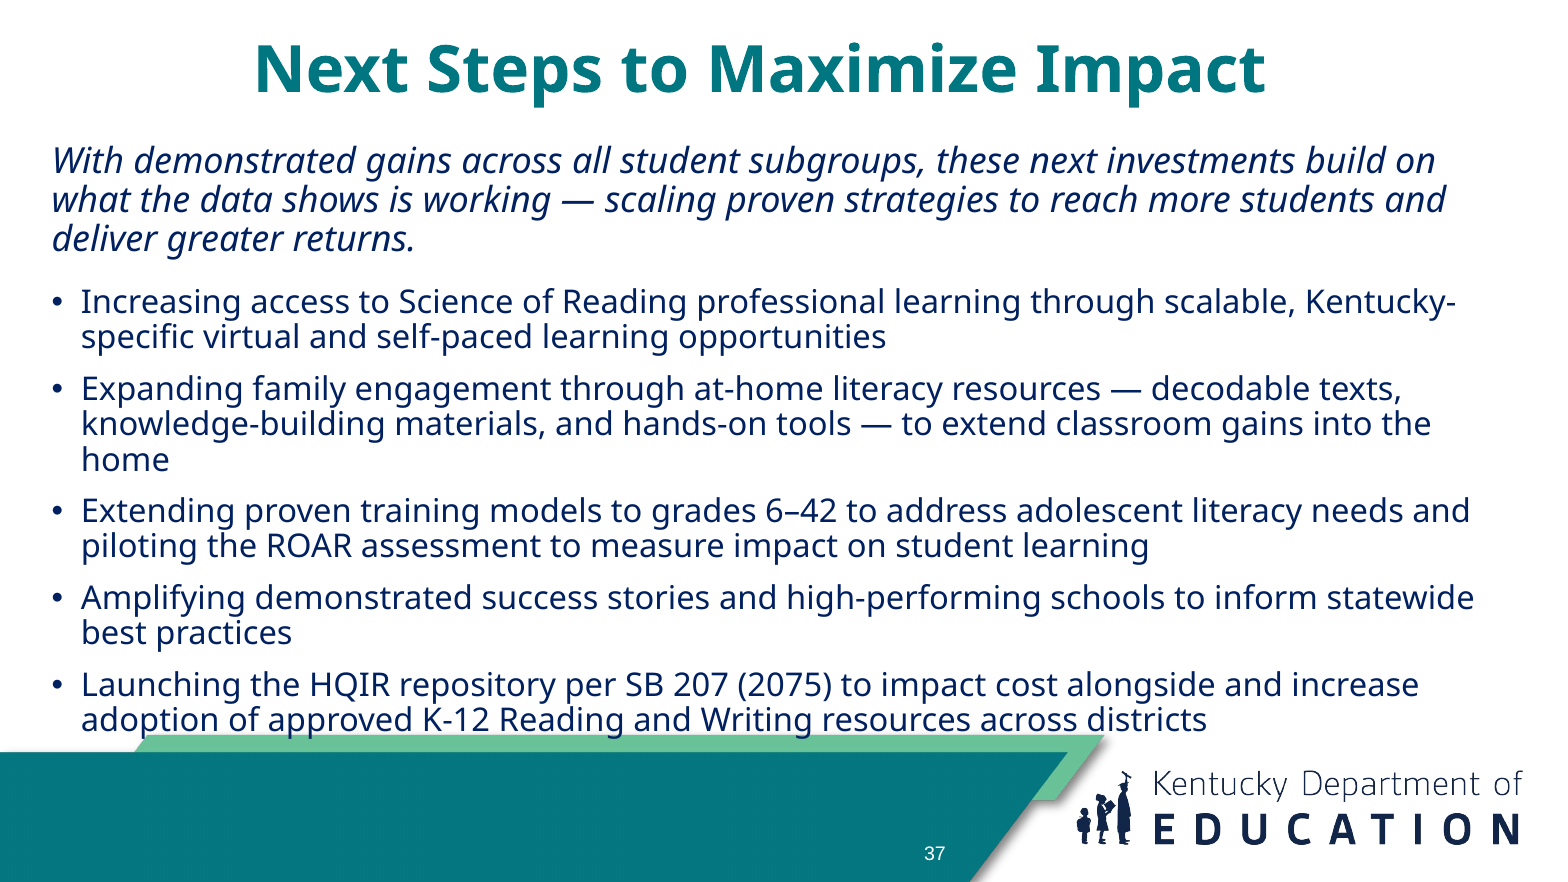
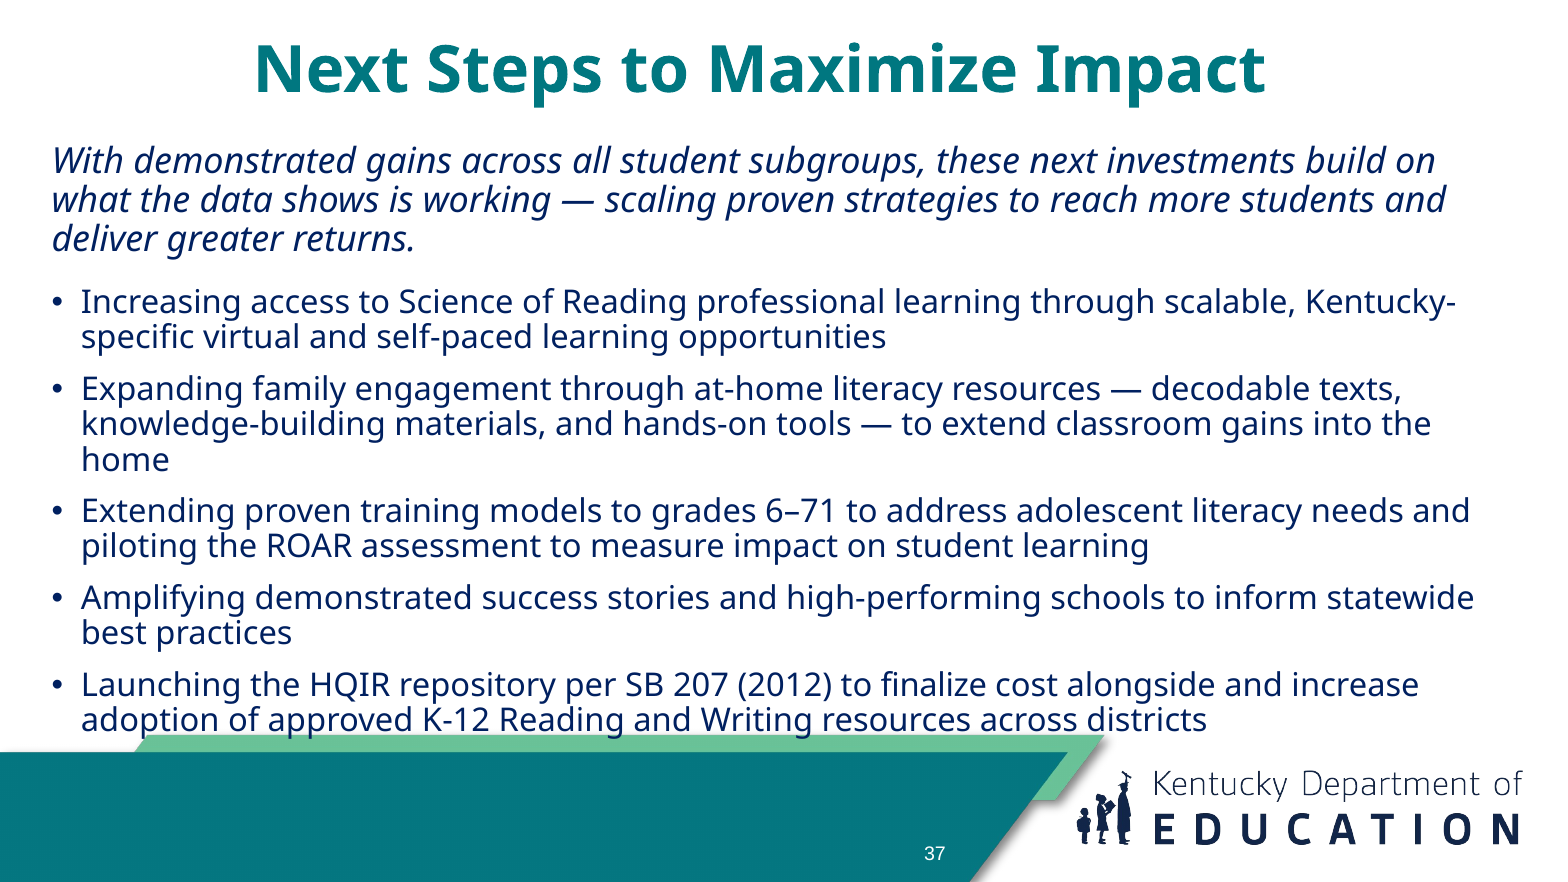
6–42: 6–42 -> 6–71
2075: 2075 -> 2012
to impact: impact -> finalize
